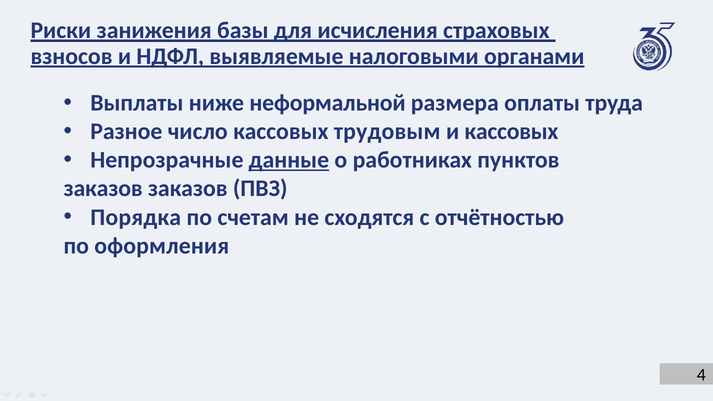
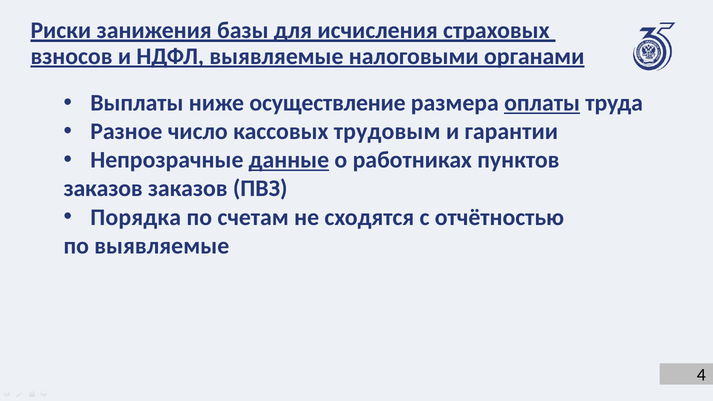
неформальной: неформальной -> осуществление
оплаты underline: none -> present
и кассовых: кассовых -> гарантии
по оформления: оформления -> выявляемые
